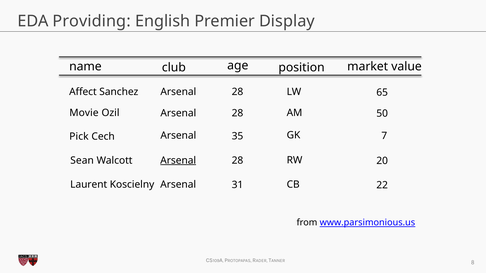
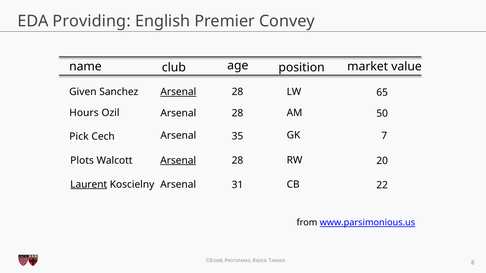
Display: Display -> Convey
Affect: Affect -> Given
Arsenal at (178, 92) underline: none -> present
Movie: Movie -> Hours
Sean: Sean -> Plots
Laurent underline: none -> present
